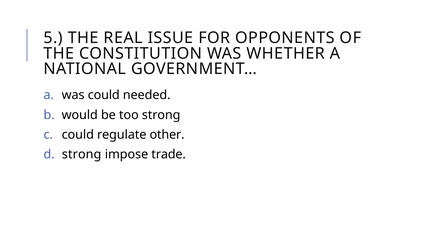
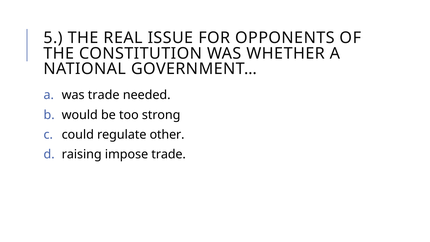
was could: could -> trade
strong at (82, 154): strong -> raising
